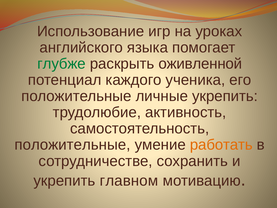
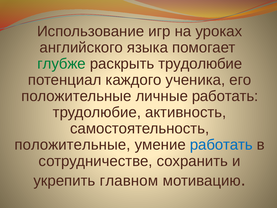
раскрыть оживленной: оживленной -> трудолюбие
личные укрепить: укрепить -> работать
работать at (221, 145) colour: orange -> blue
